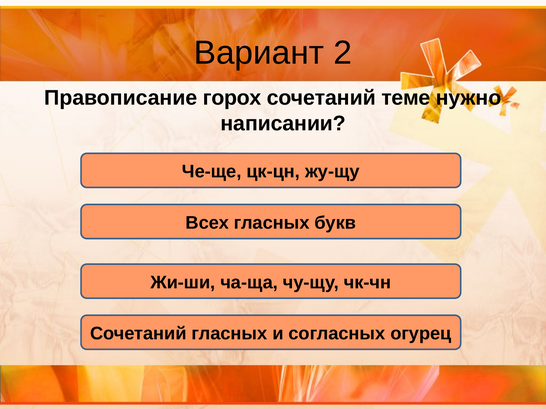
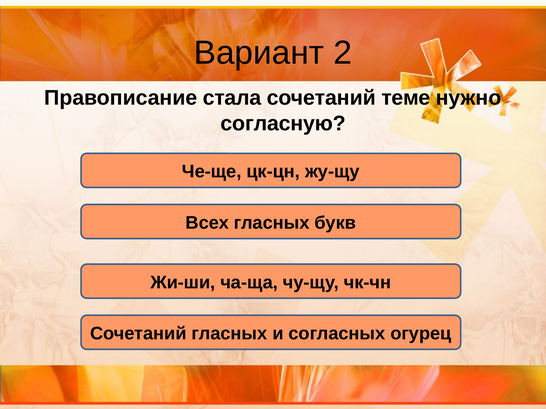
горох: горох -> стала
написании: написании -> согласную
